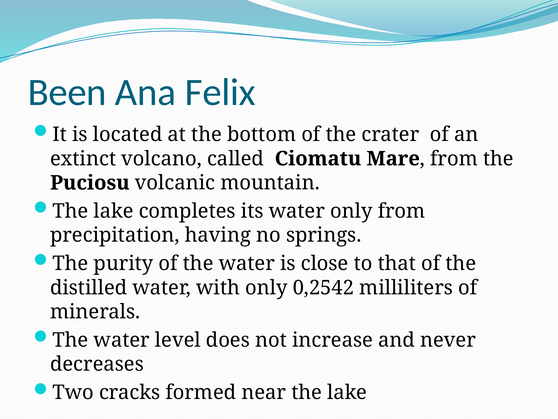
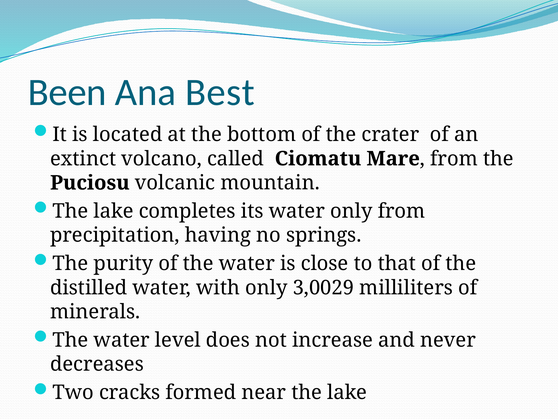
Felix: Felix -> Best
0,2542: 0,2542 -> 3,0029
